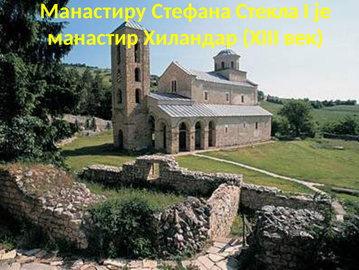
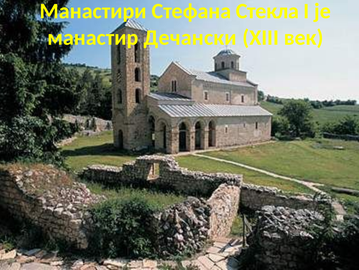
Манастиру: Манастиру -> Манастири
Хиландар: Хиландар -> Дечански
